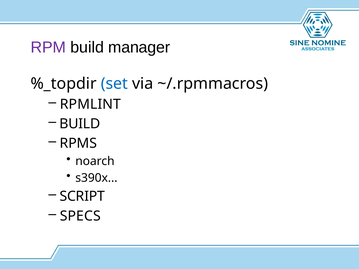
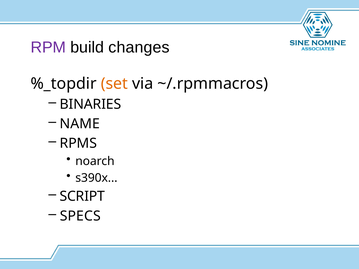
manager: manager -> changes
set colour: blue -> orange
RPMLINT: RPMLINT -> BINARIES
BUILD at (80, 124): BUILD -> NAME
